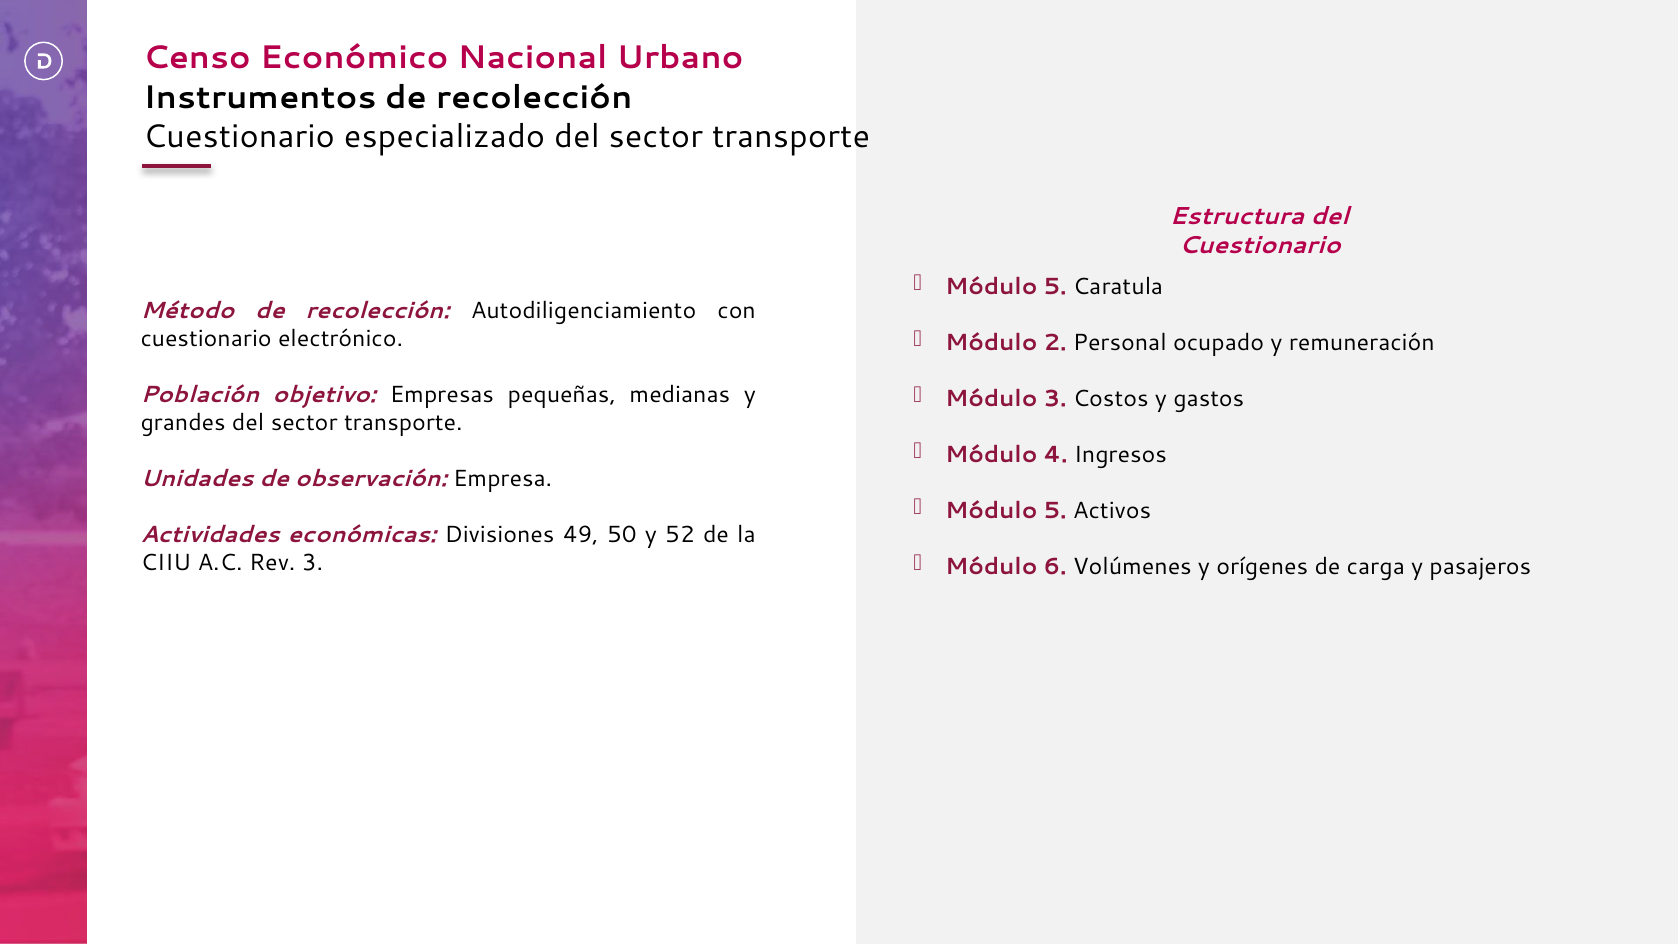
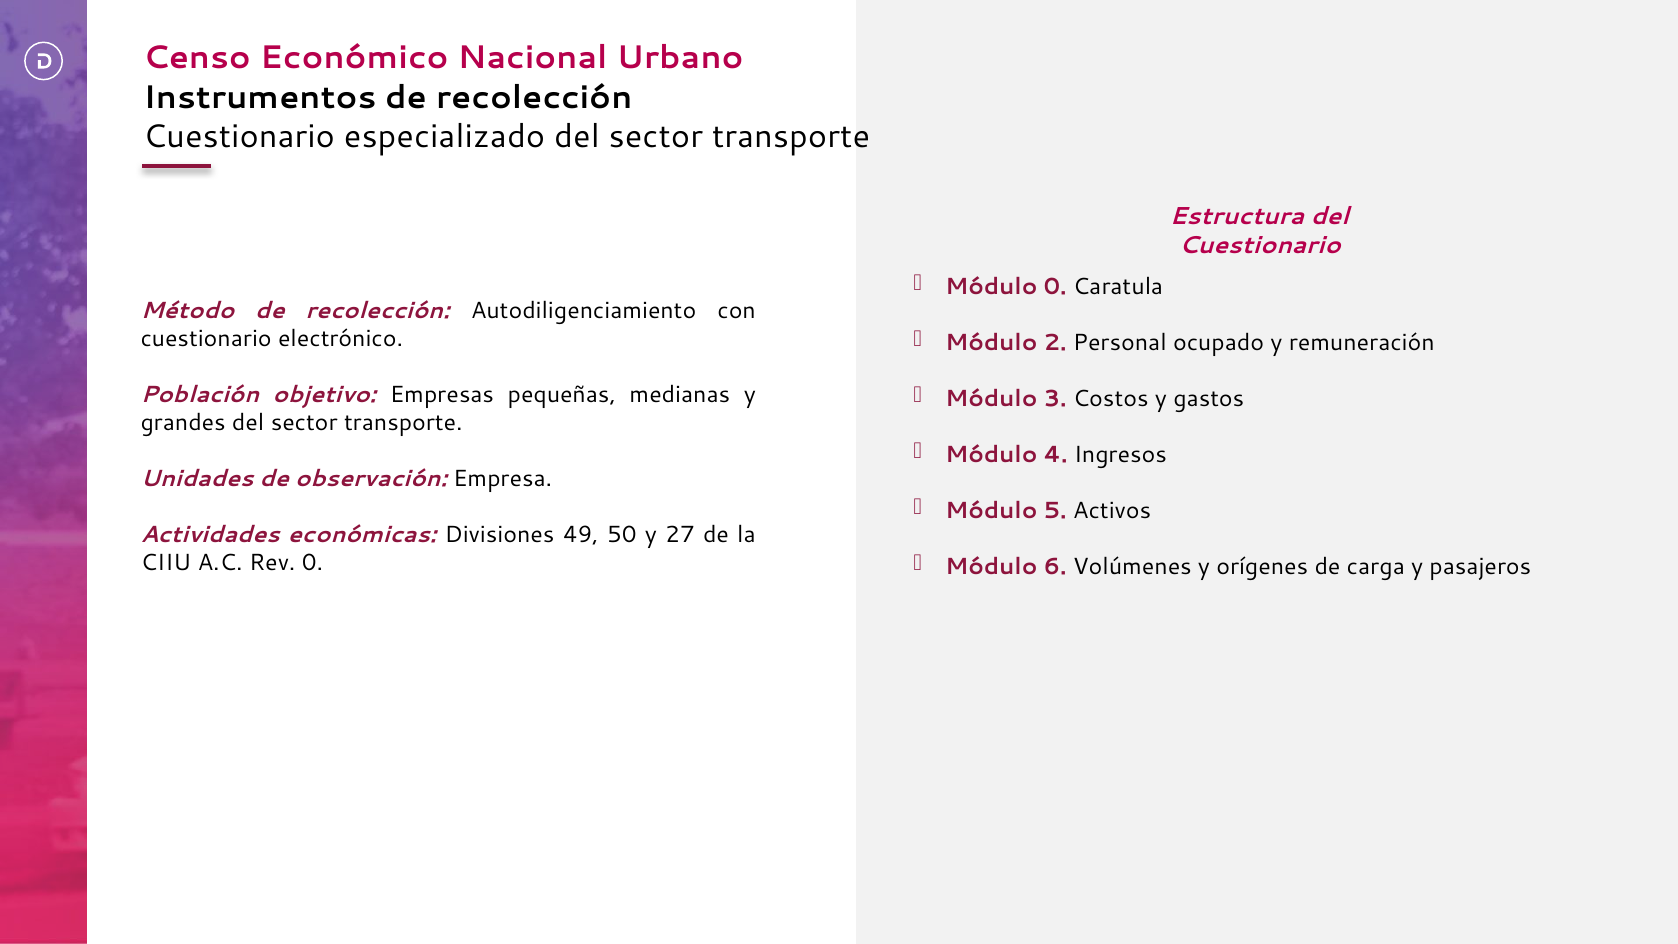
5 at (1055, 286): 5 -> 0
52: 52 -> 27
Rev 3: 3 -> 0
